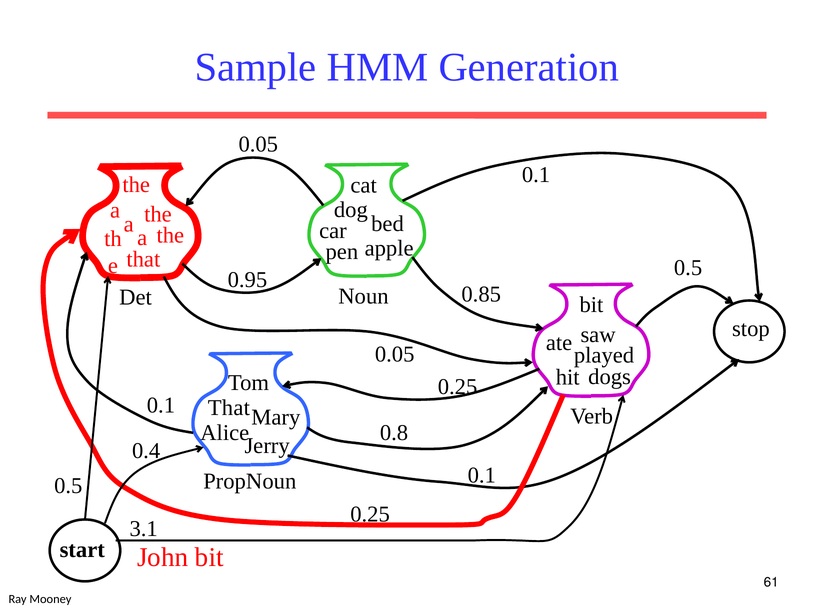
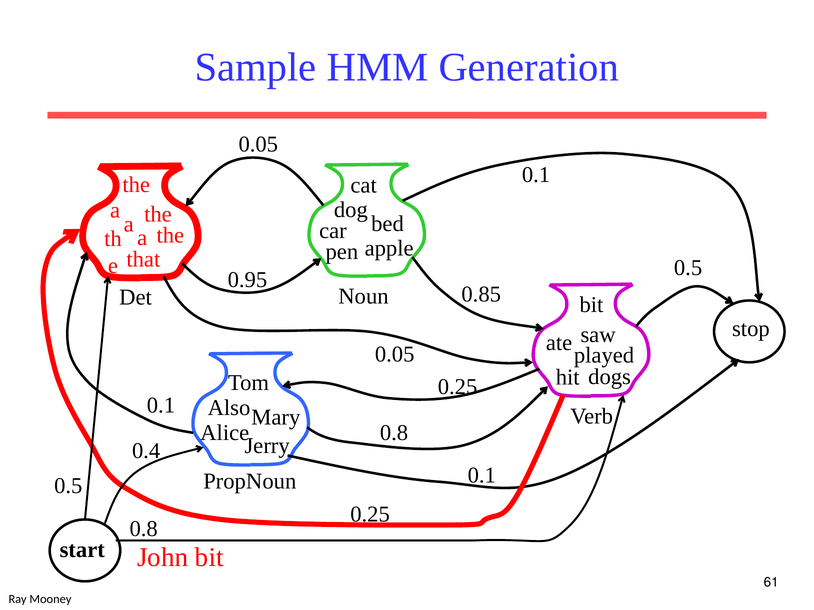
That at (229, 408): That -> Also
3.1 at (144, 529): 3.1 -> 0.8
